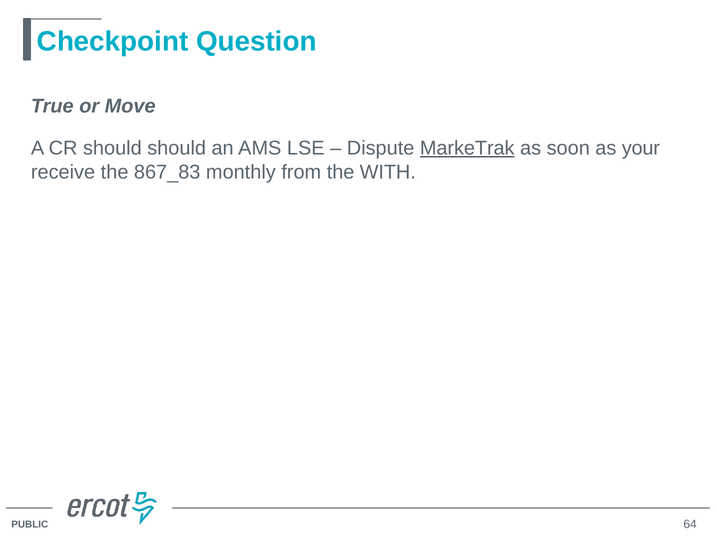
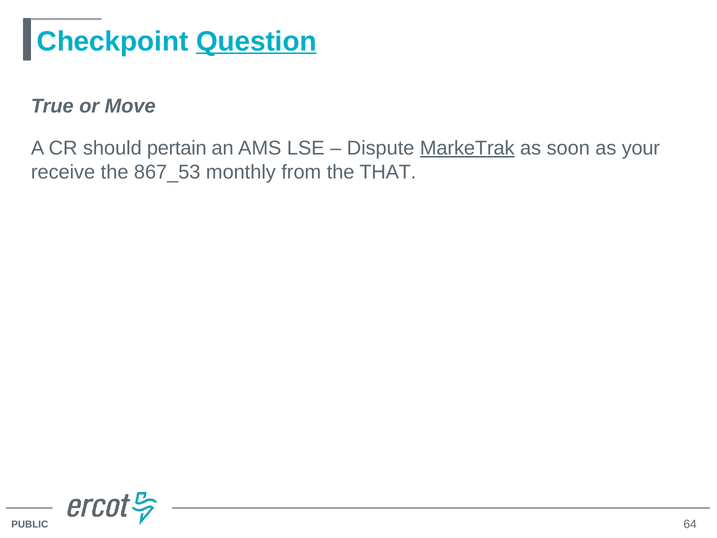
Question underline: none -> present
should should: should -> pertain
867_83: 867_83 -> 867_53
WITH: WITH -> THAT
